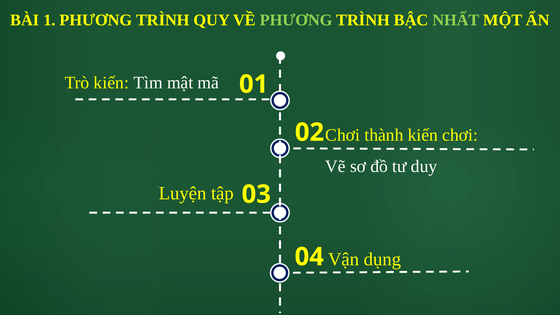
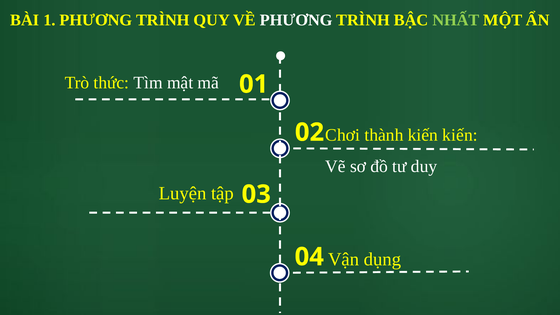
PHƯƠNG at (296, 20) colour: light green -> white
Trò kiến: kiến -> thức
kiến chơi: chơi -> kiến
